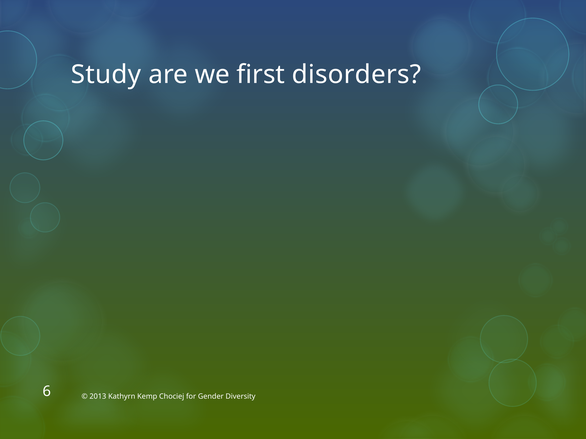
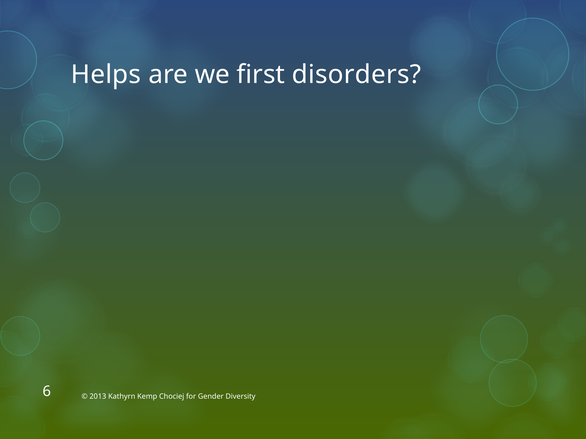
Study: Study -> Helps
